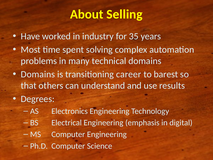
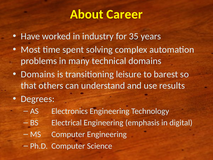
Selling: Selling -> Career
career: career -> leisure
